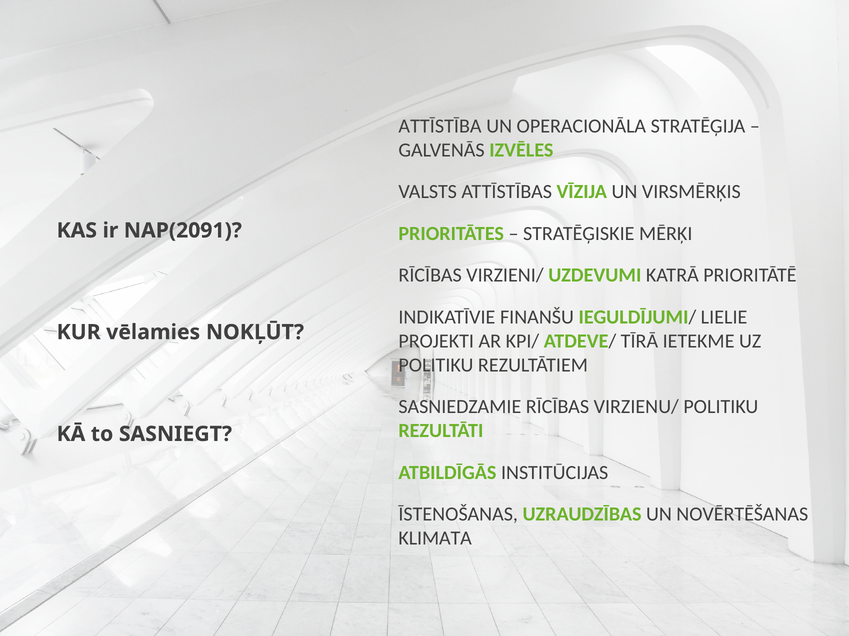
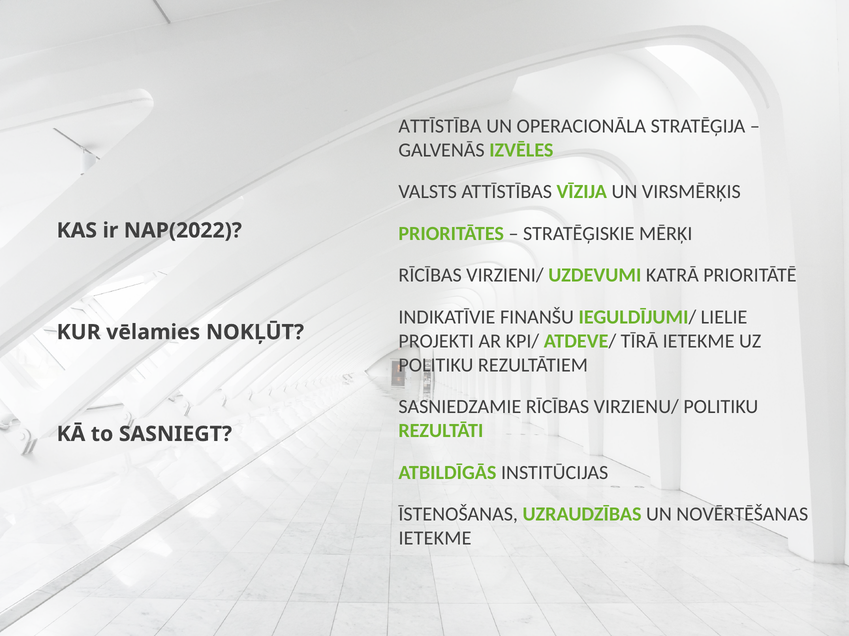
NAP(2091: NAP(2091 -> NAP(2022
KLIMATA at (435, 539): KLIMATA -> IETEKME
